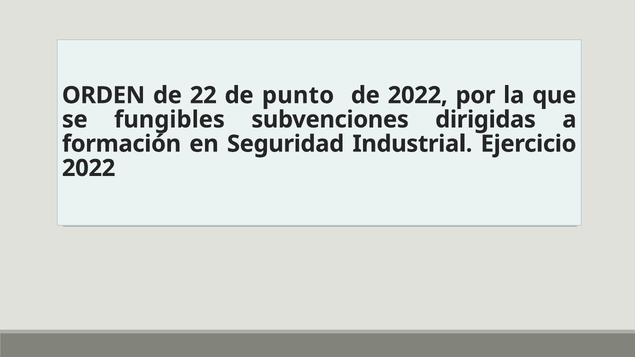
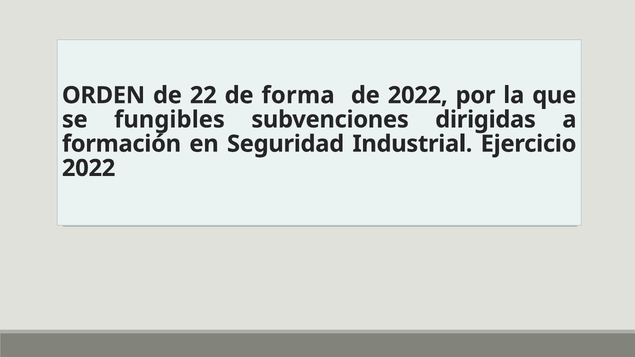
punto: punto -> forma
